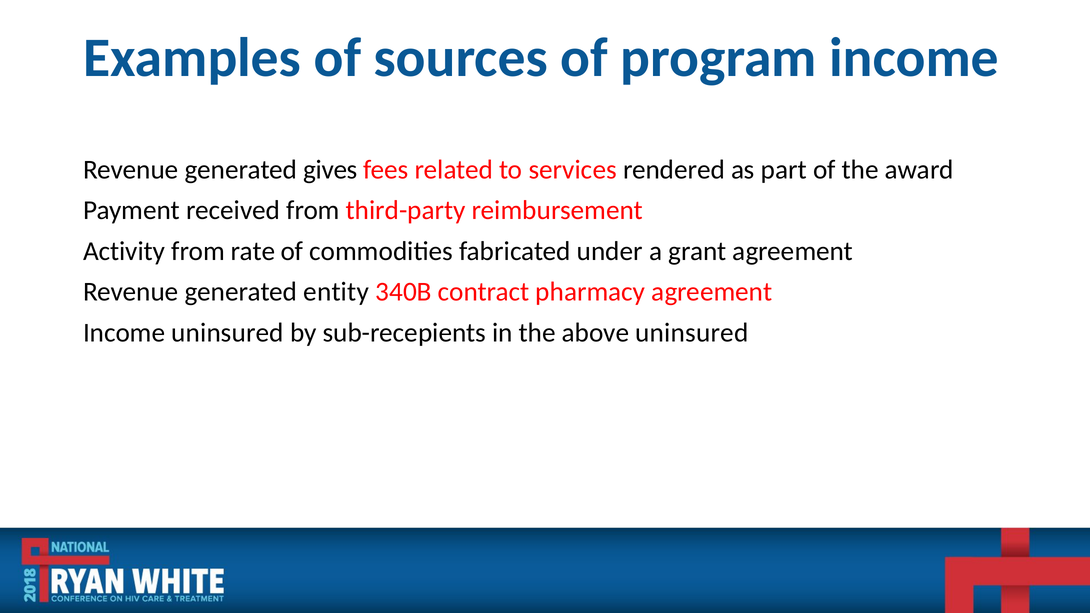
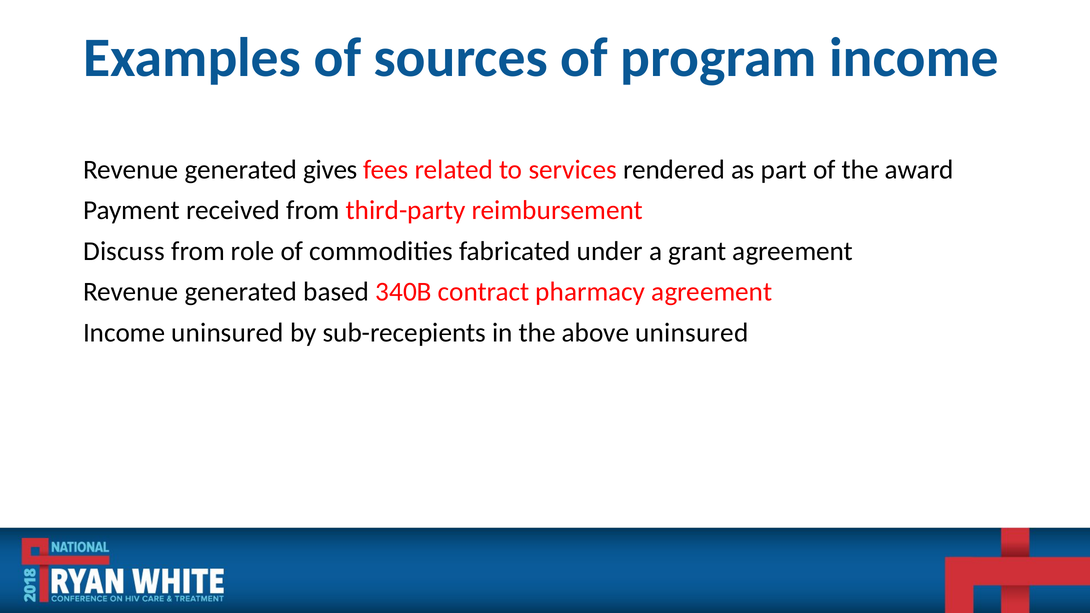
Activity: Activity -> Discuss
rate: rate -> role
entity: entity -> based
